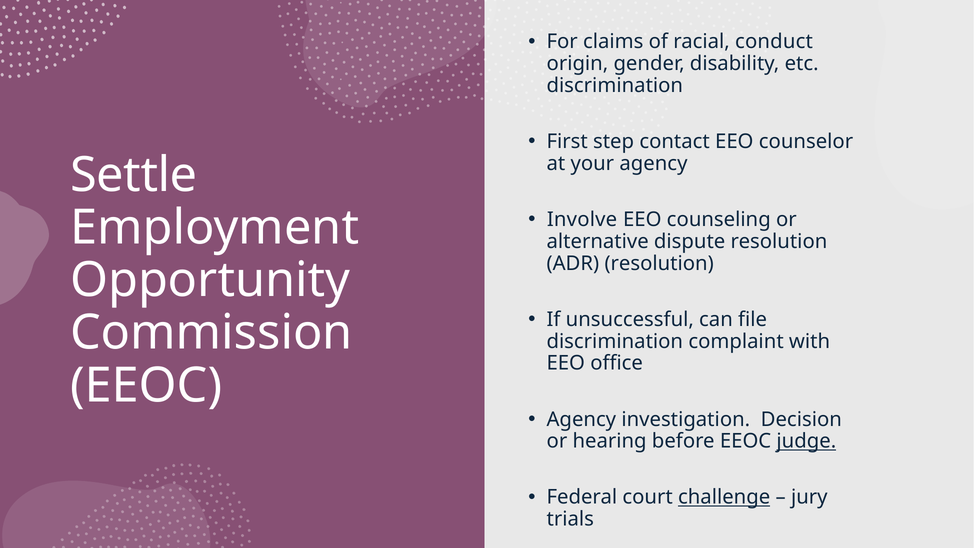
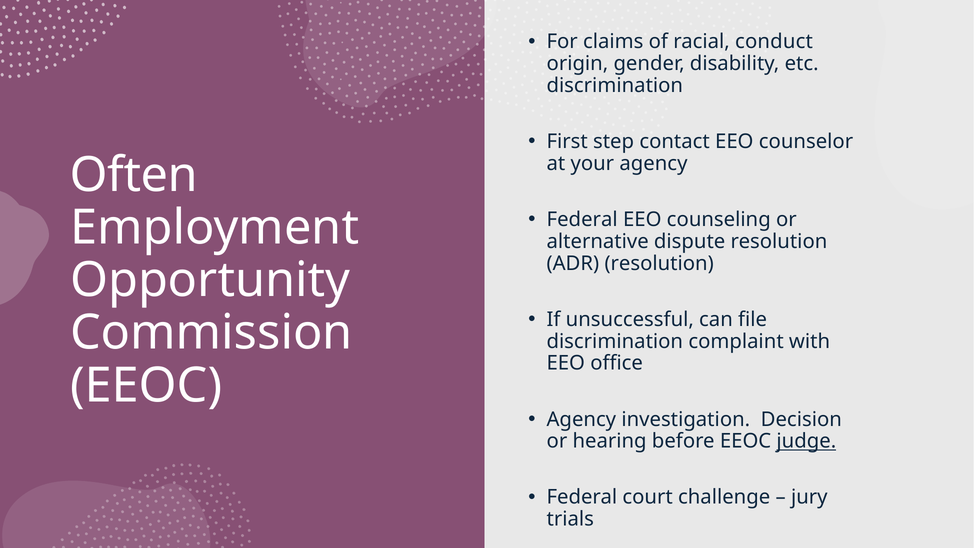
Settle: Settle -> Often
Involve at (582, 219): Involve -> Federal
challenge underline: present -> none
